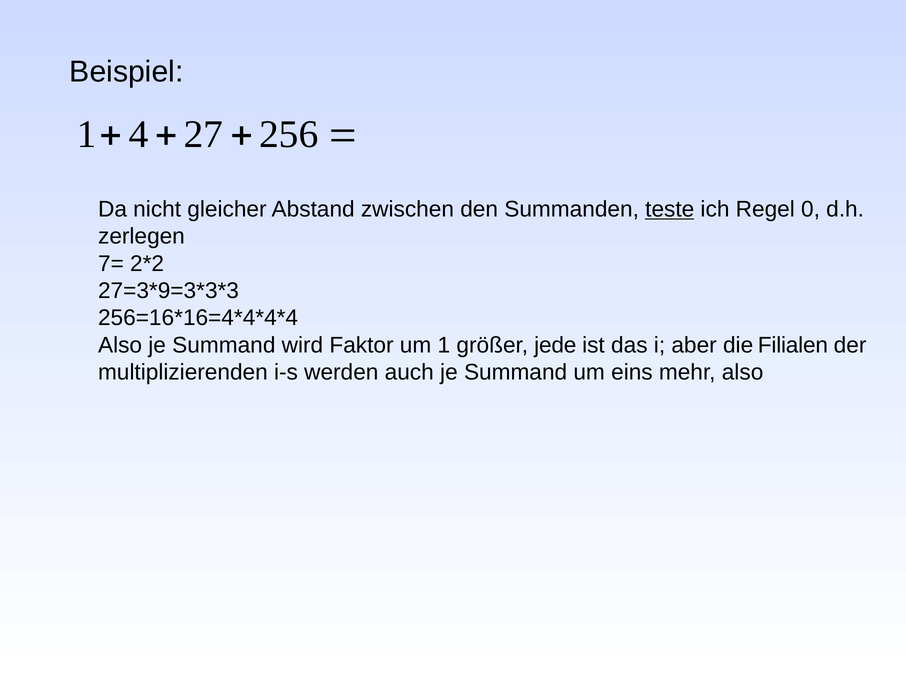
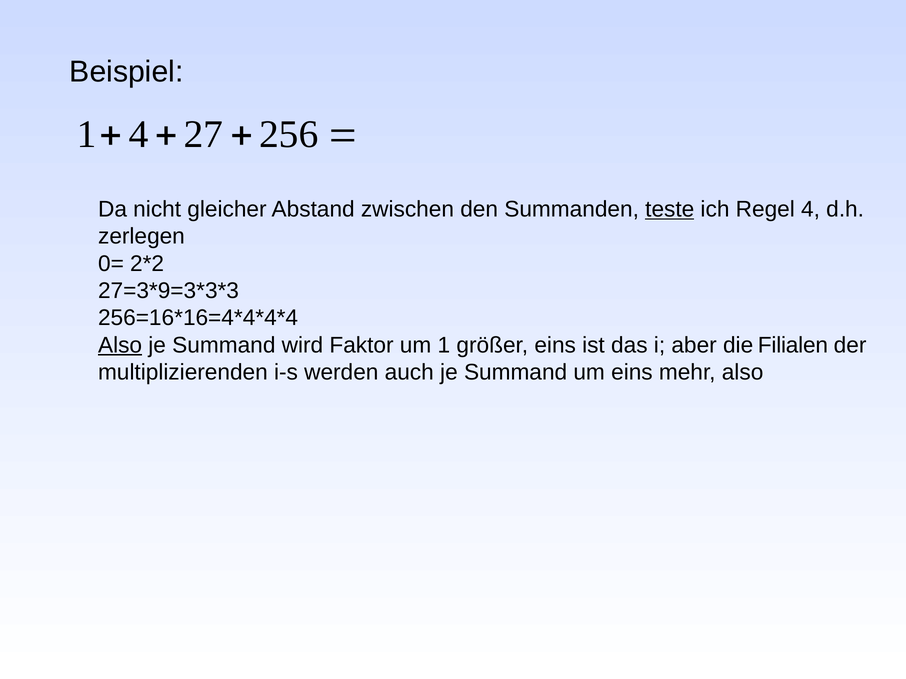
Regel 0: 0 -> 4
7=: 7= -> 0=
Also at (120, 345) underline: none -> present
größer jede: jede -> eins
